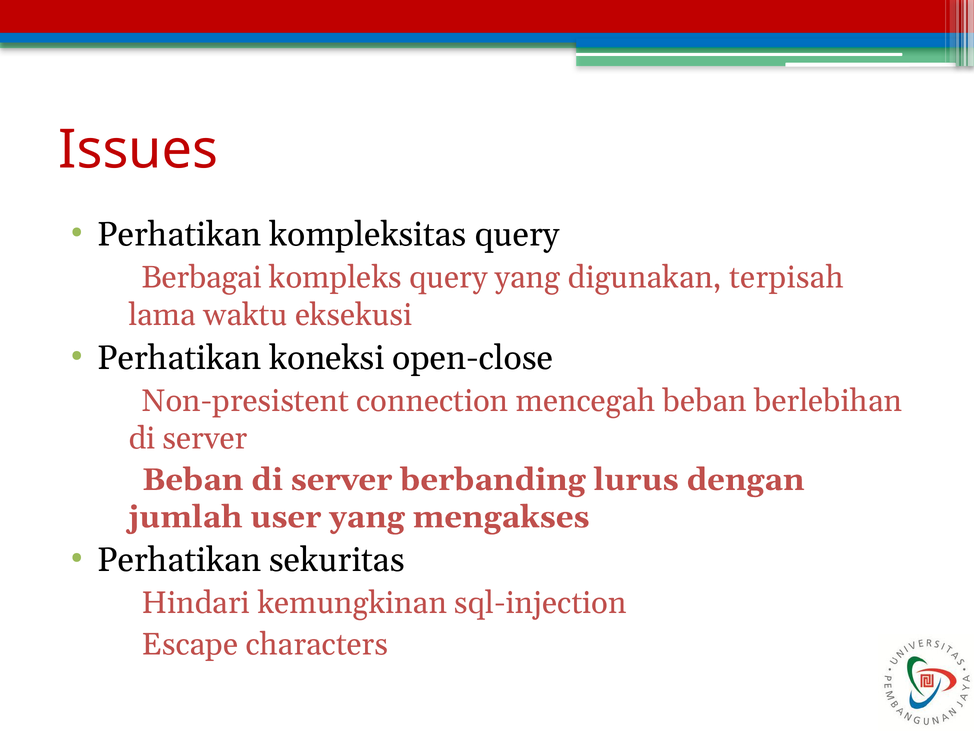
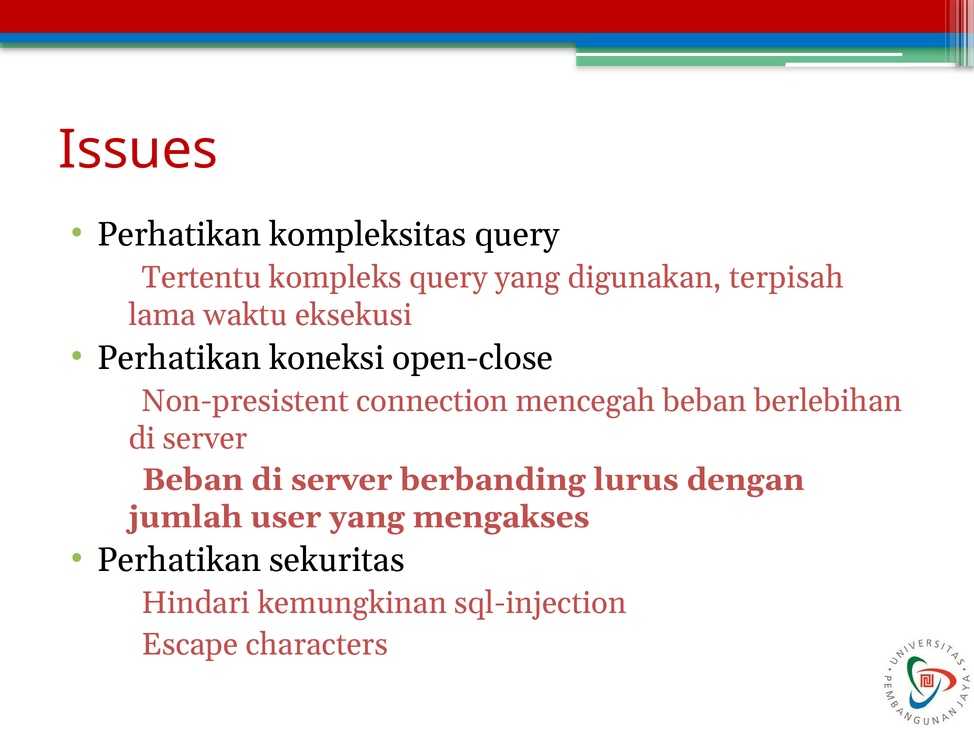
Berbagai: Berbagai -> Tertentu
